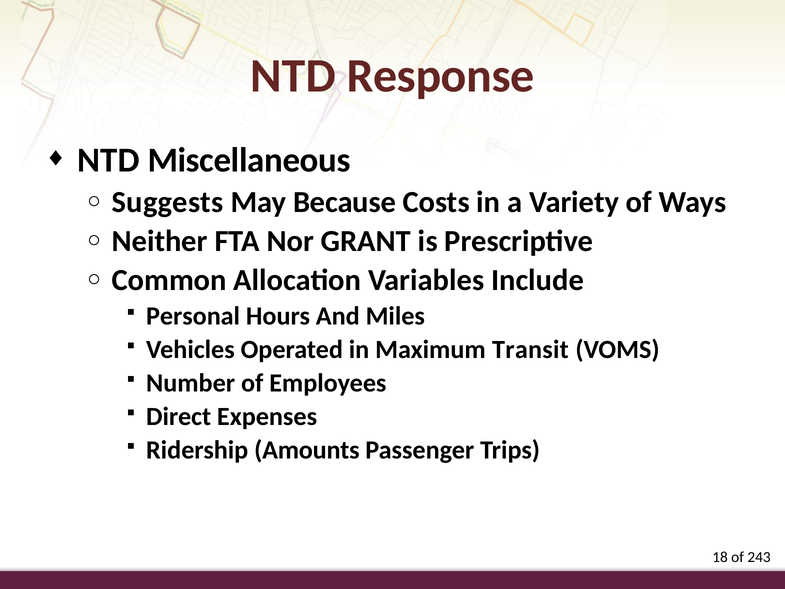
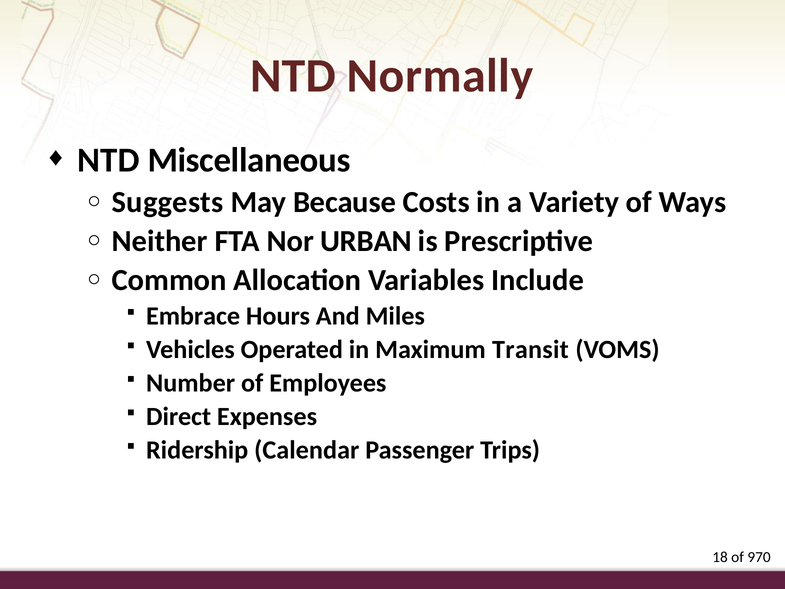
Response: Response -> Normally
GRANT: GRANT -> URBAN
Personal: Personal -> Embrace
Amounts: Amounts -> Calendar
243: 243 -> 970
